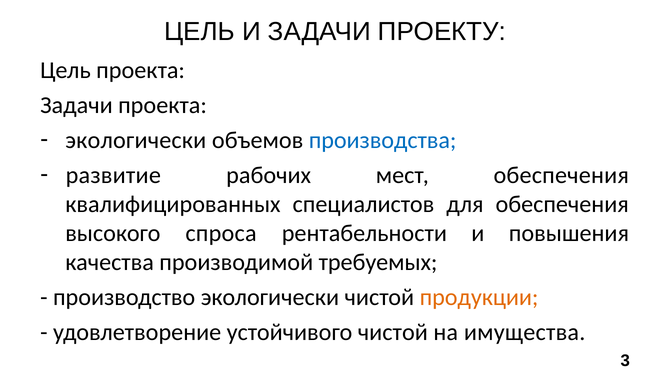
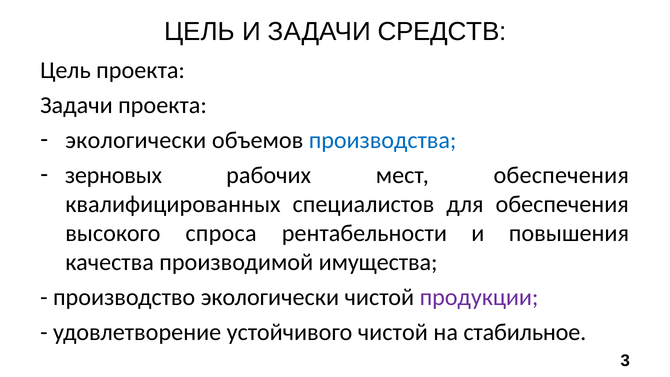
ПРОЕКТУ: ПРОЕКТУ -> СРЕДСТВ
развитие: развитие -> зерновых
требуемых: требуемых -> имущества
продукции colour: orange -> purple
имущества: имущества -> стабильное
